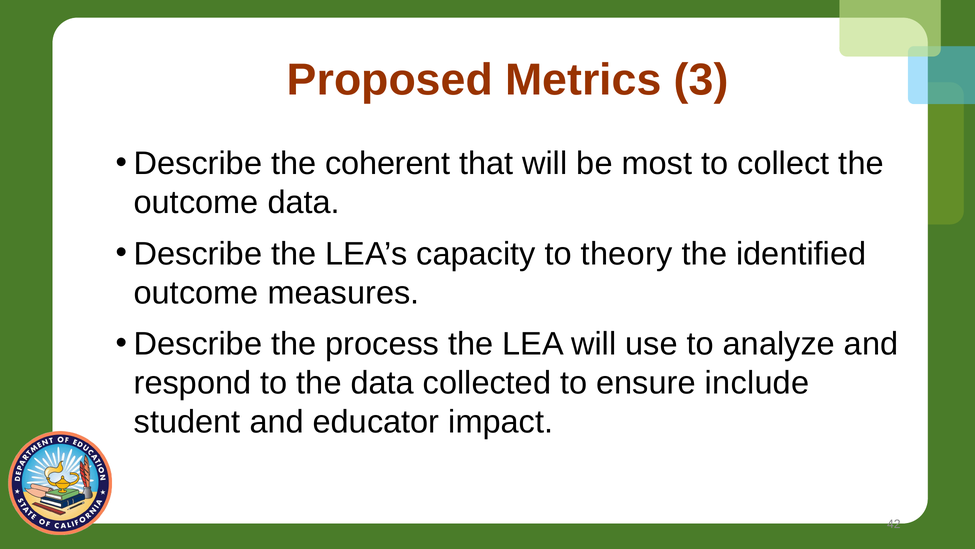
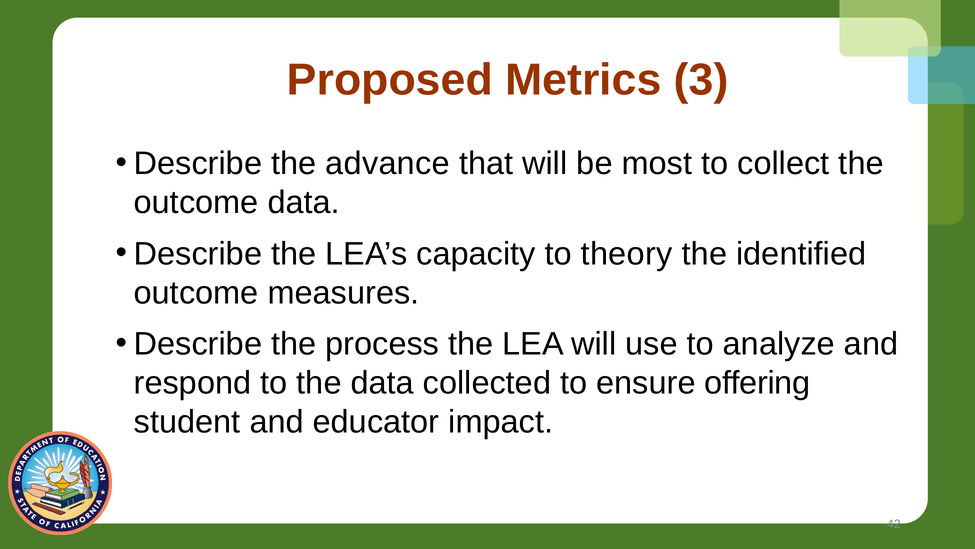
coherent: coherent -> advance
include: include -> offering
